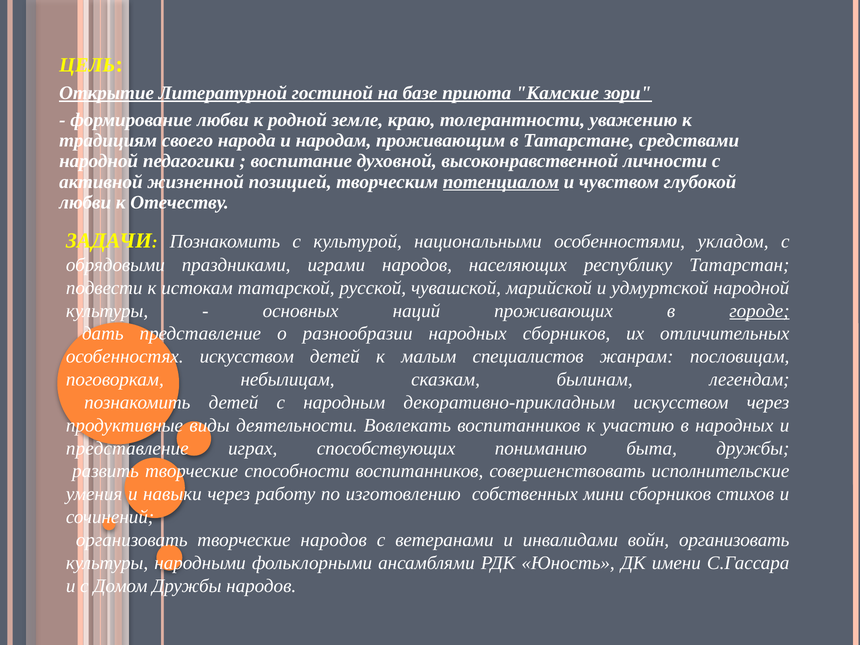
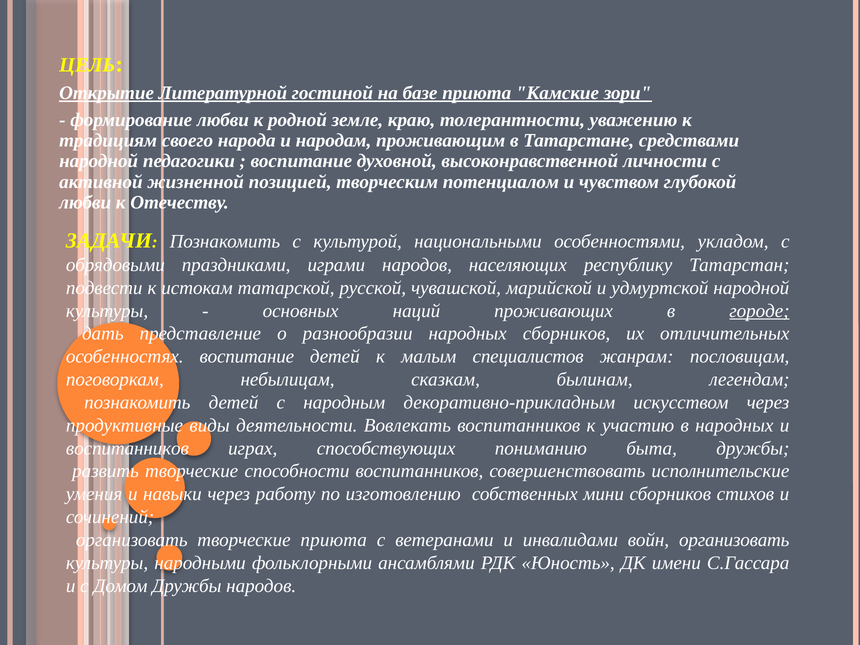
потенциалом underline: present -> none
особенностях искусством: искусством -> воспитание
представление at (127, 448): представление -> воспитанников
творческие народов: народов -> приюта
